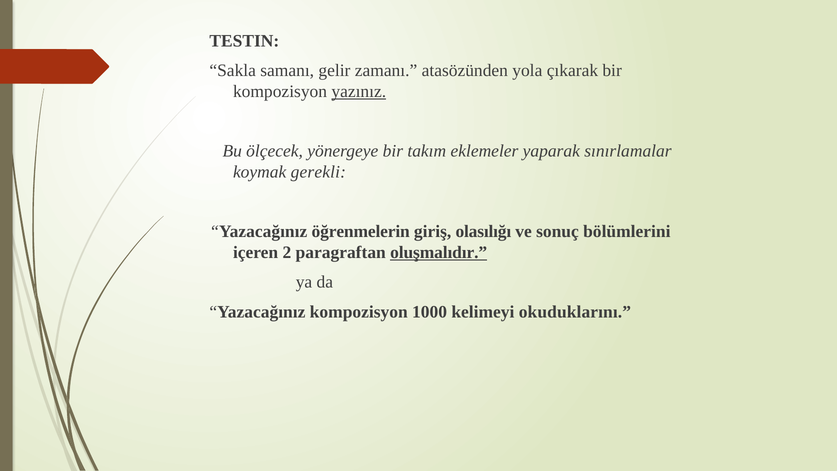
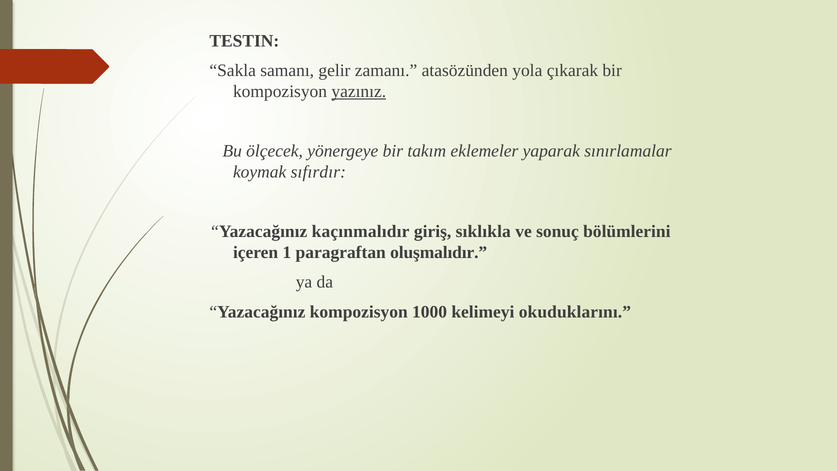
gerekli: gerekli -> sıfırdır
öğrenmelerin: öğrenmelerin -> kaçınmalıdır
olasılığı: olasılığı -> sıklıkla
2: 2 -> 1
oluşmalıdır underline: present -> none
